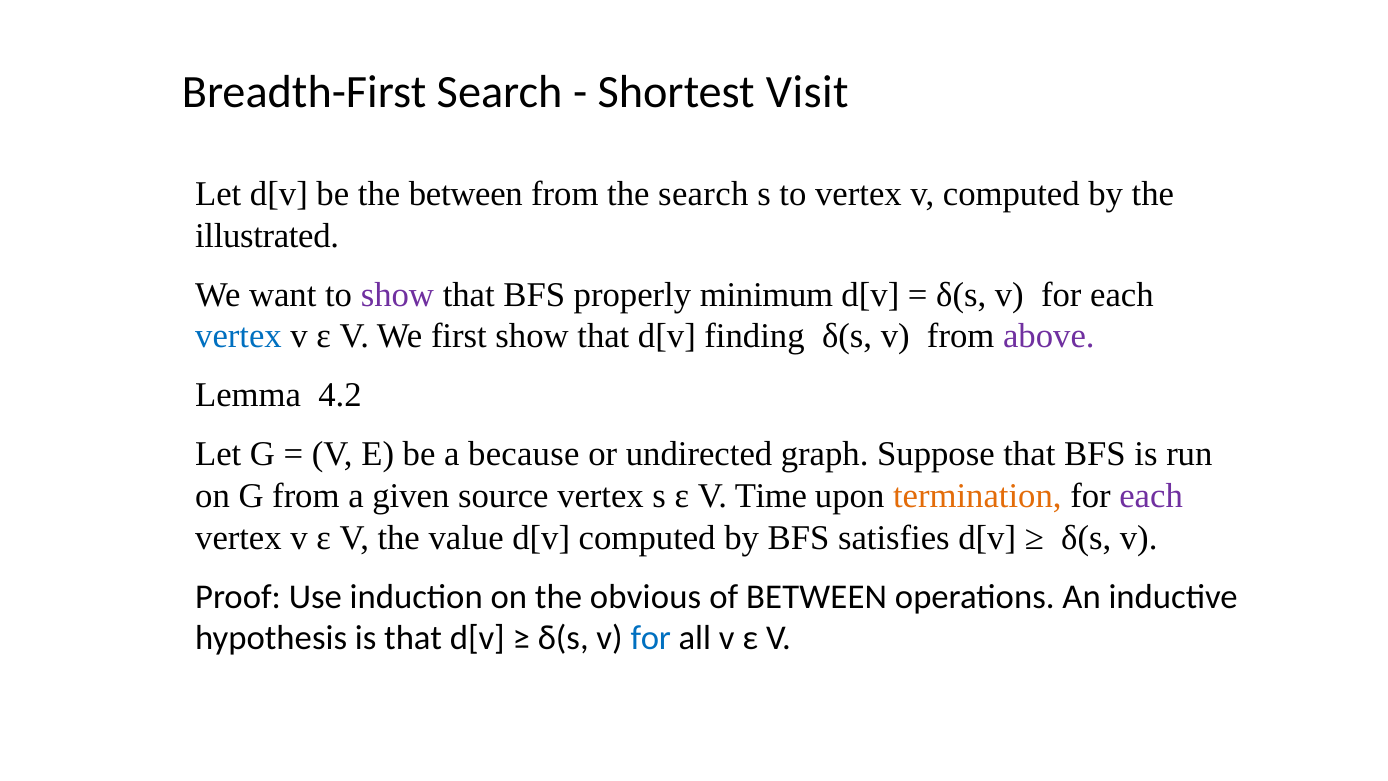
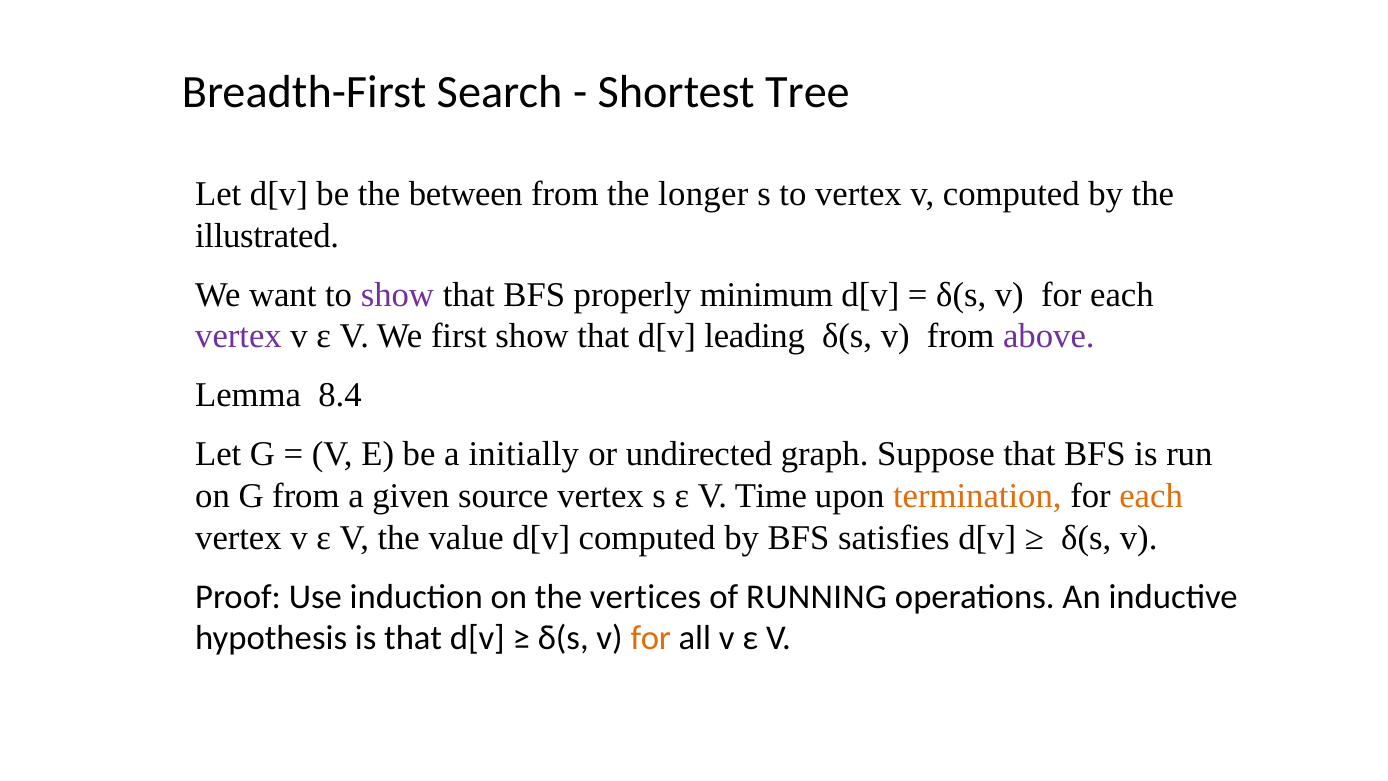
Visit: Visit -> Tree
the search: search -> longer
vertex at (238, 336) colour: blue -> purple
finding: finding -> leading
4.2: 4.2 -> 8.4
because: because -> initially
each at (1151, 496) colour: purple -> orange
obvious: obvious -> vertices
of BETWEEN: BETWEEN -> RUNNING
for at (651, 638) colour: blue -> orange
